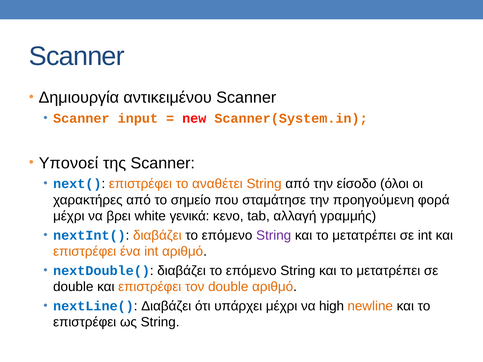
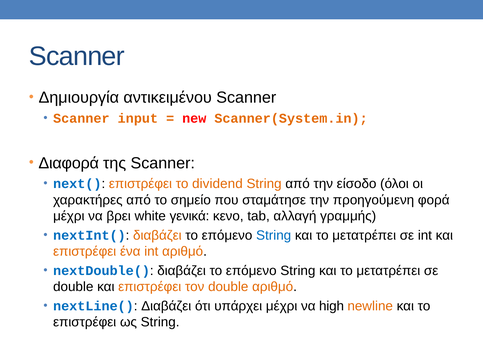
Υπονοεί: Υπονοεί -> Διαφορά
αναθέτει: αναθέτει -> dividend
String at (274, 235) colour: purple -> blue
